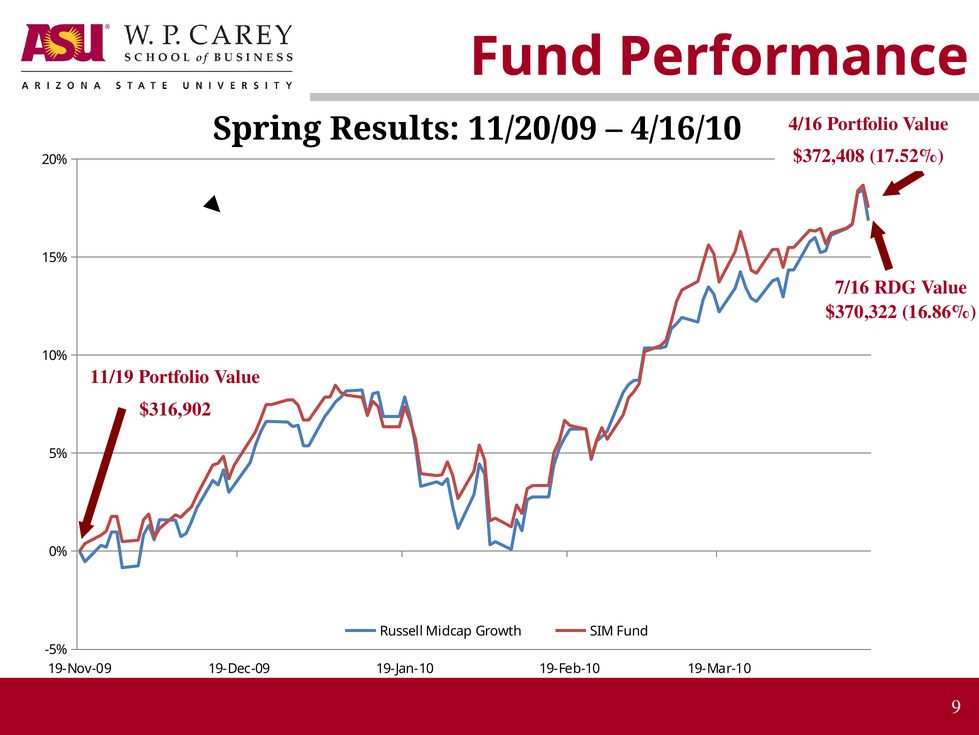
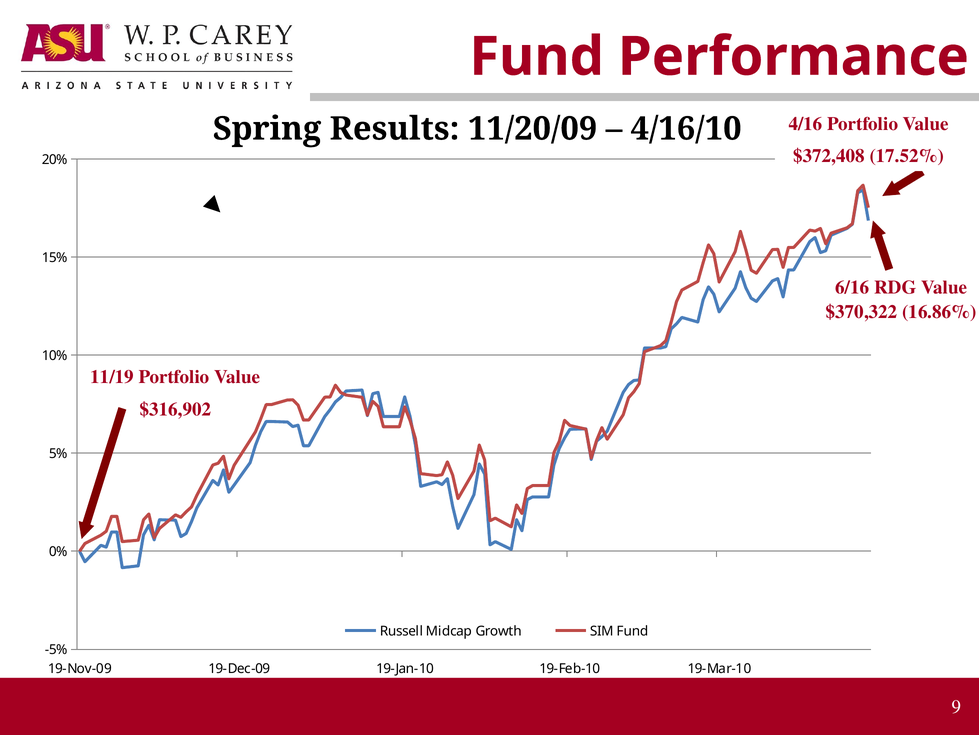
7/16: 7/16 -> 6/16
